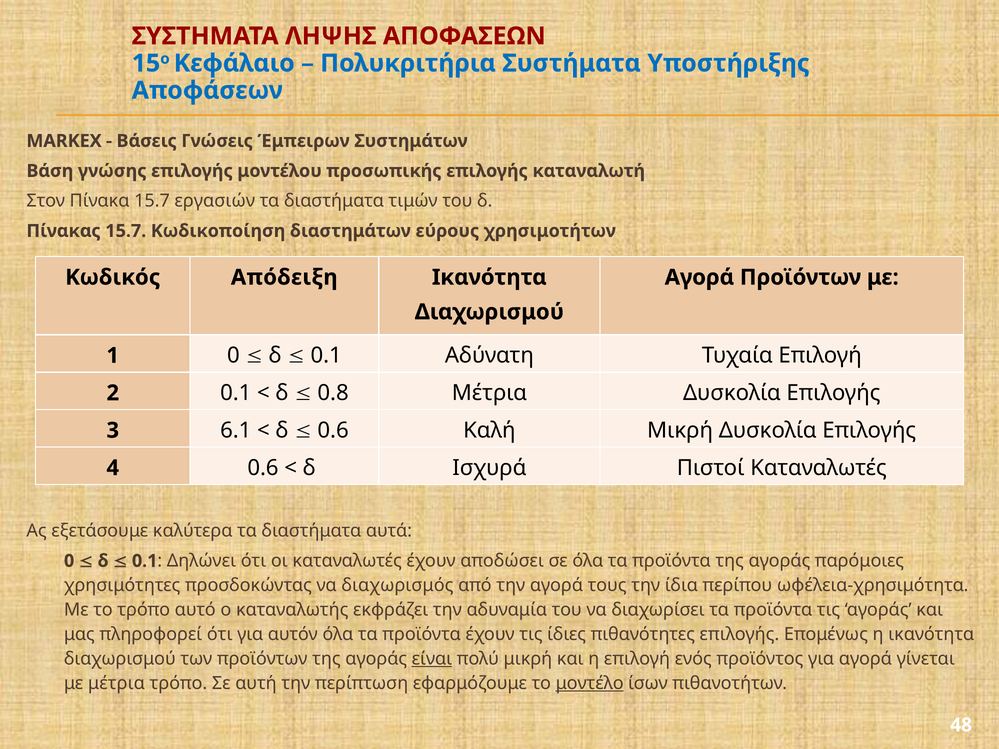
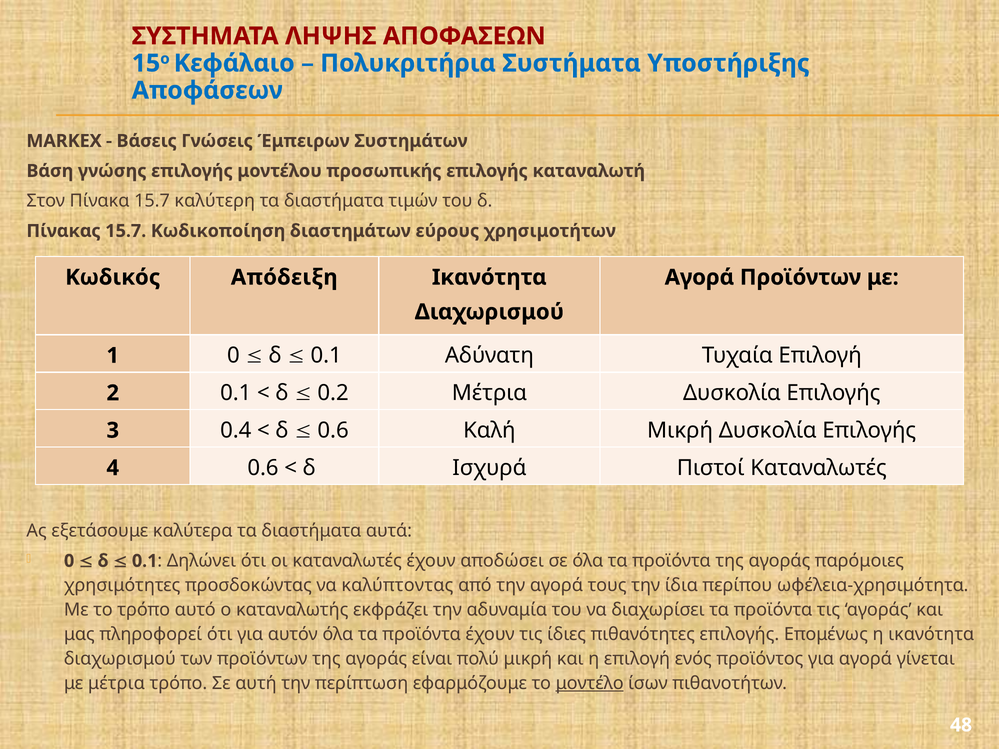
εργασιών: εργασιών -> καλύτερη
0.8: 0.8 -> 0.2
6.1: 6.1 -> 0.4
διαχωρισμός: διαχωρισμός -> καλύπτοντας
είναι underline: present -> none
